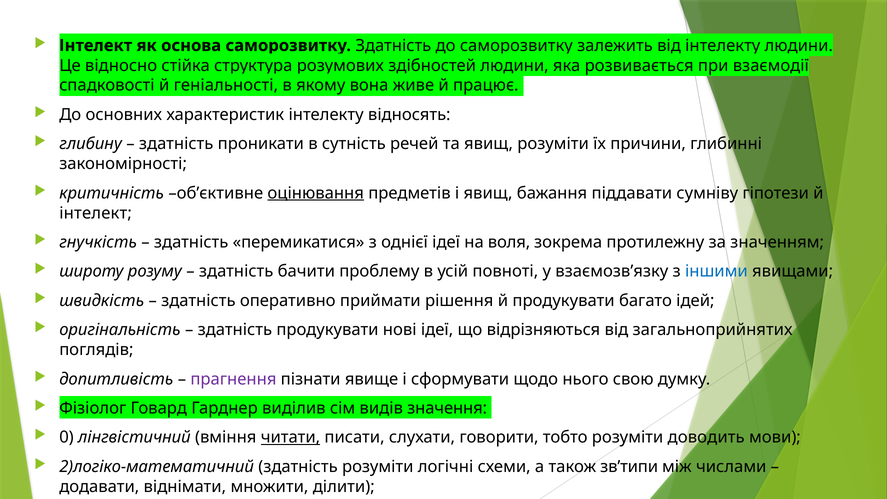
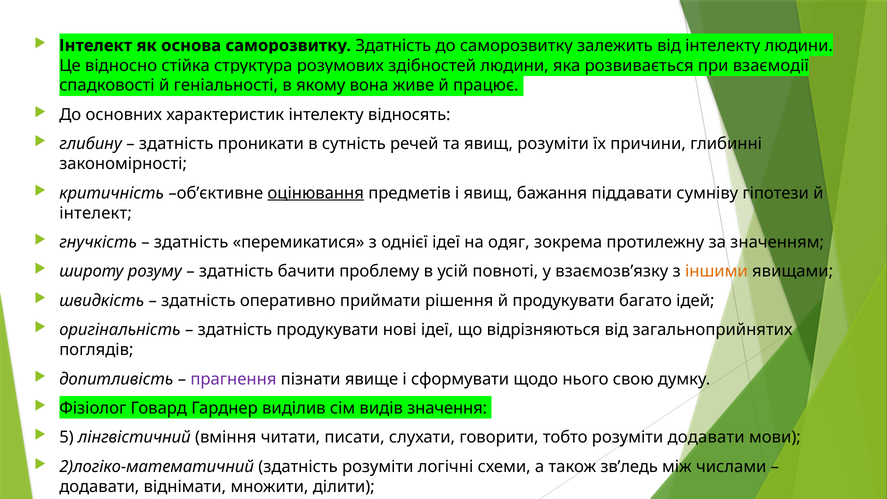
воля: воля -> одяг
іншими colour: blue -> orange
0: 0 -> 5
читати underline: present -> none
розуміти доводить: доводить -> додавати
зв’типи: зв’типи -> зв’ледь
